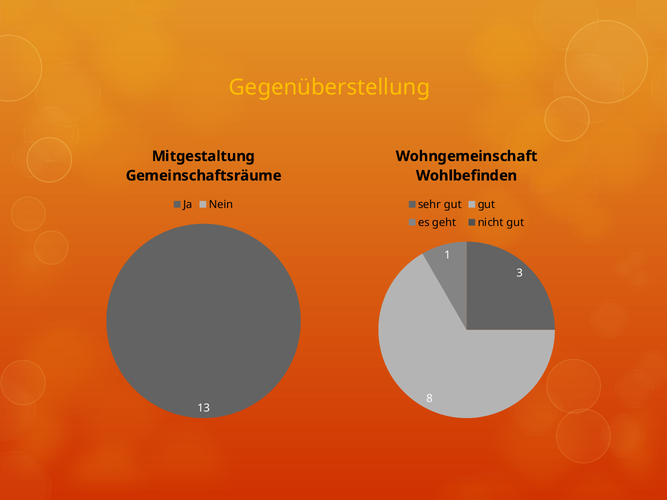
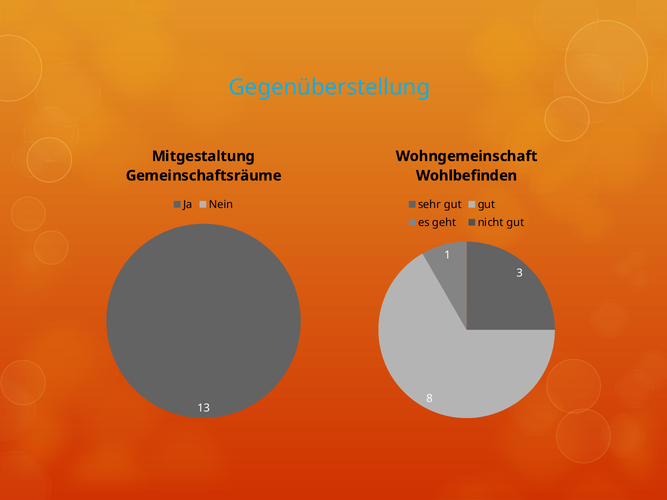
Gegenüberstellung colour: yellow -> light blue
